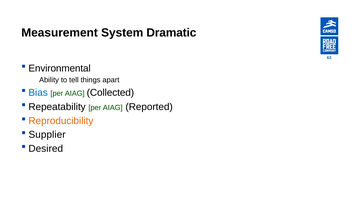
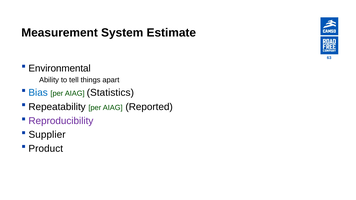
Dramatic: Dramatic -> Estimate
Collected: Collected -> Statistics
Reproducibility colour: orange -> purple
Desired: Desired -> Product
